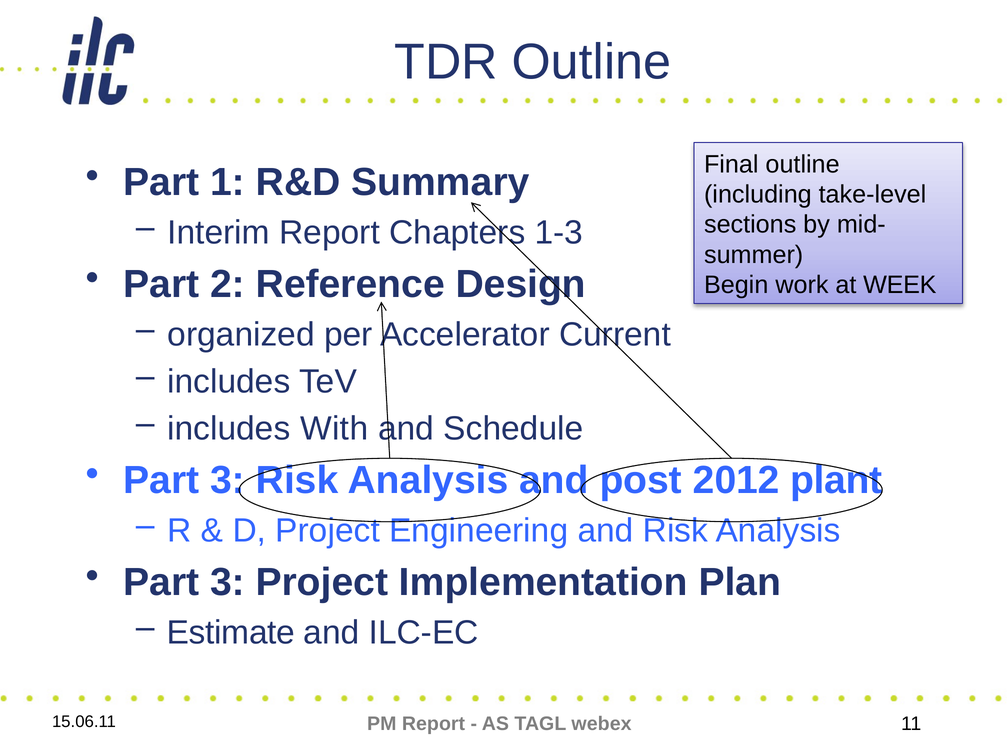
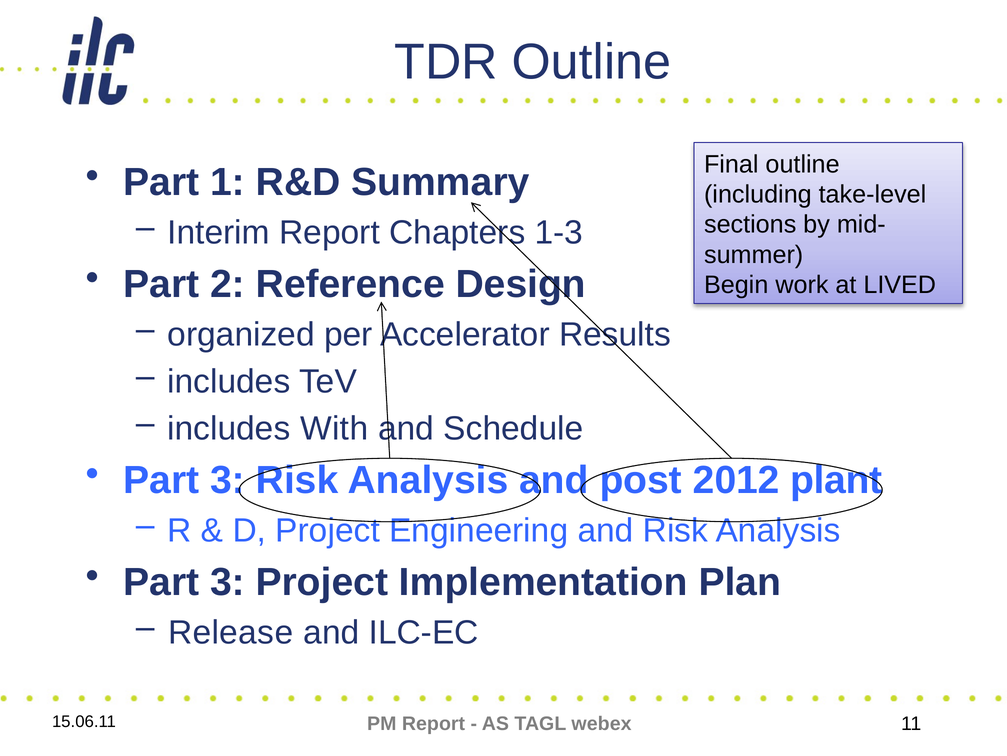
WEEK: WEEK -> LIVED
Current: Current -> Results
Estimate: Estimate -> Release
